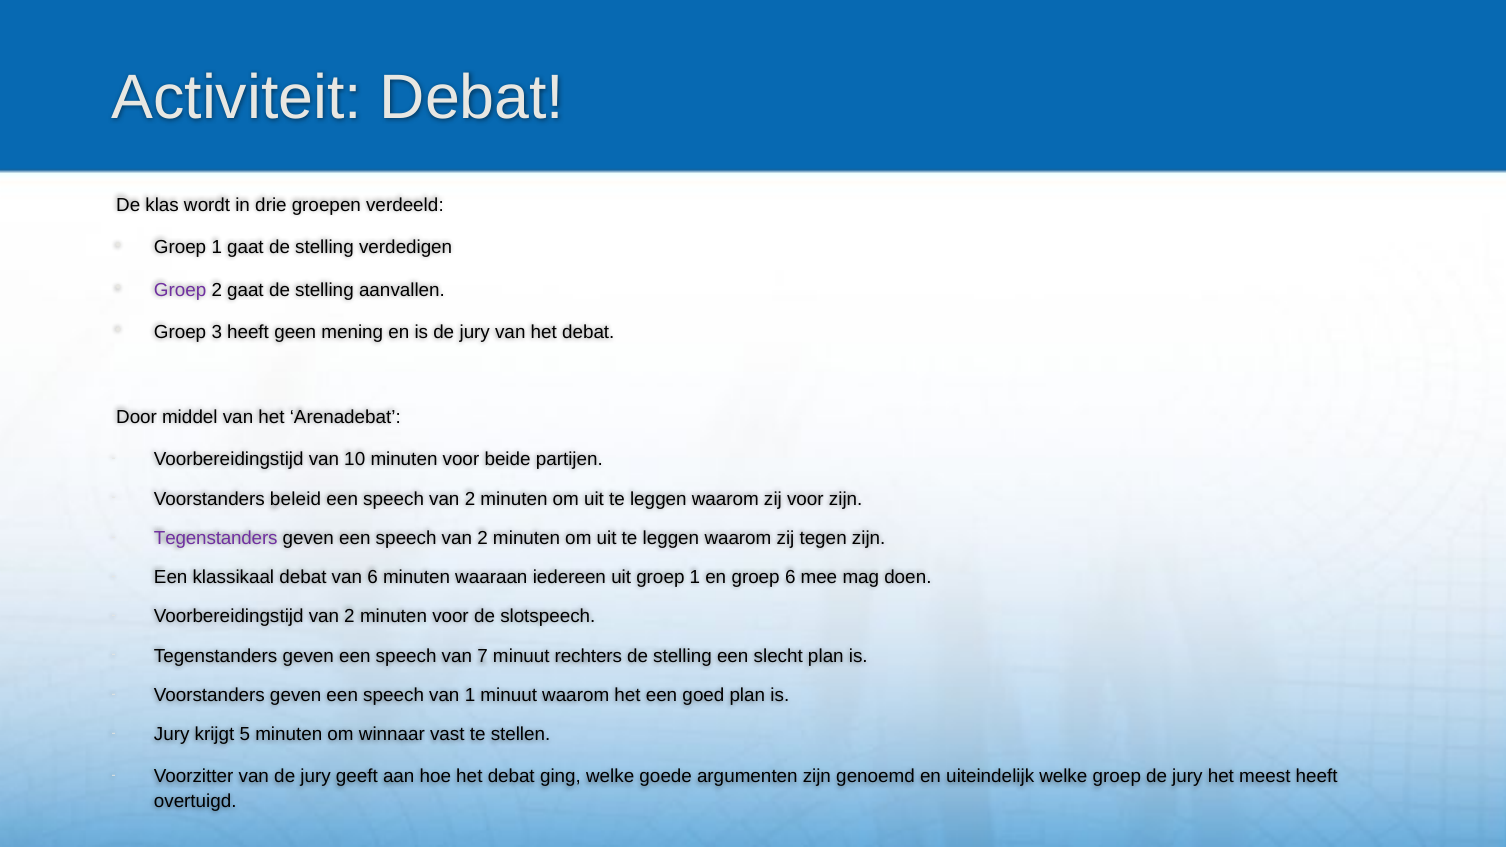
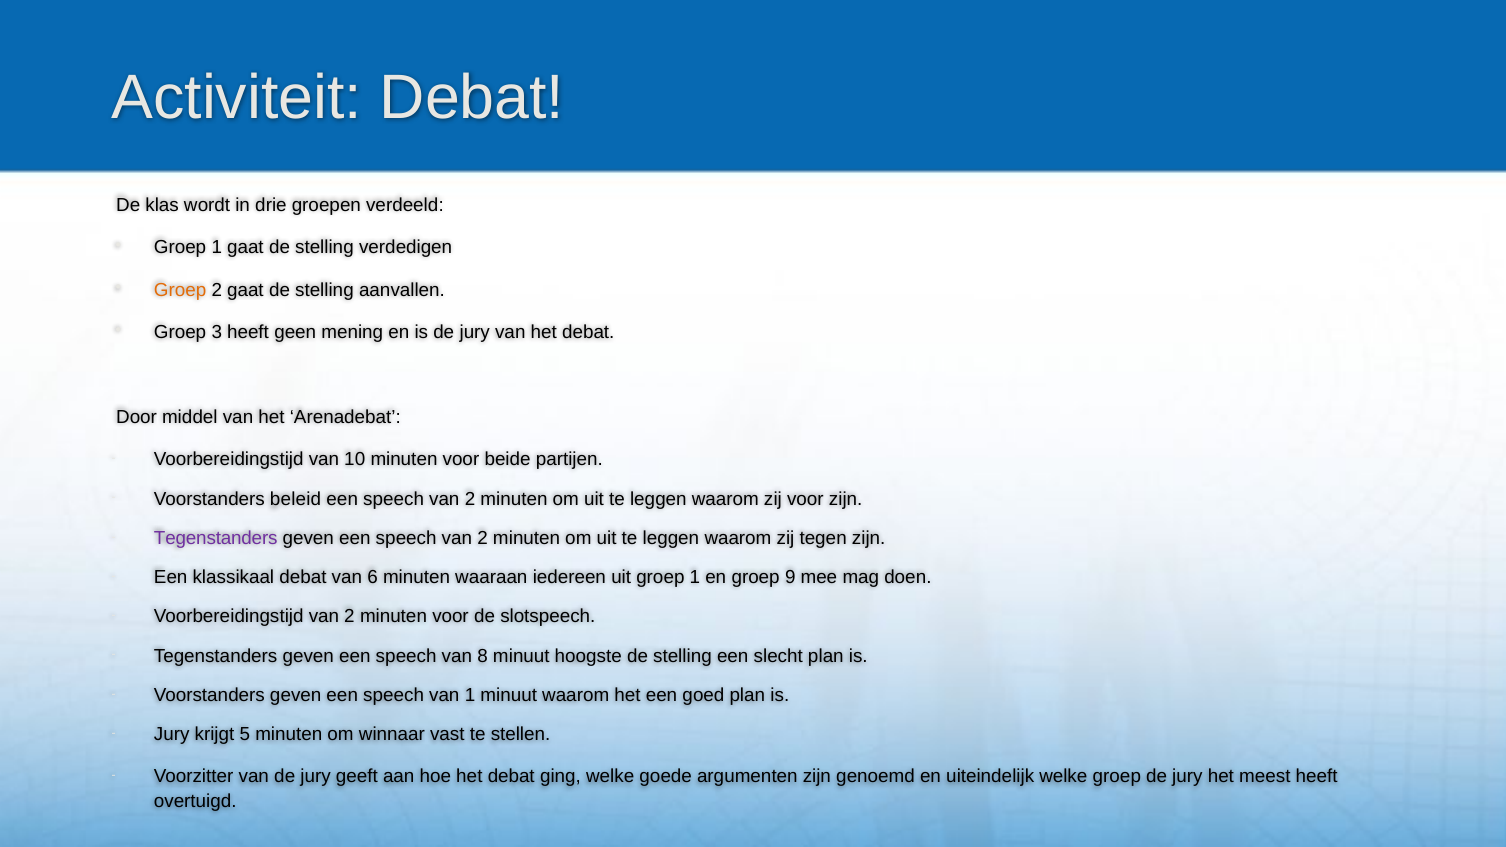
Groep at (180, 290) colour: purple -> orange
groep 6: 6 -> 9
7: 7 -> 8
rechters: rechters -> hoogste
